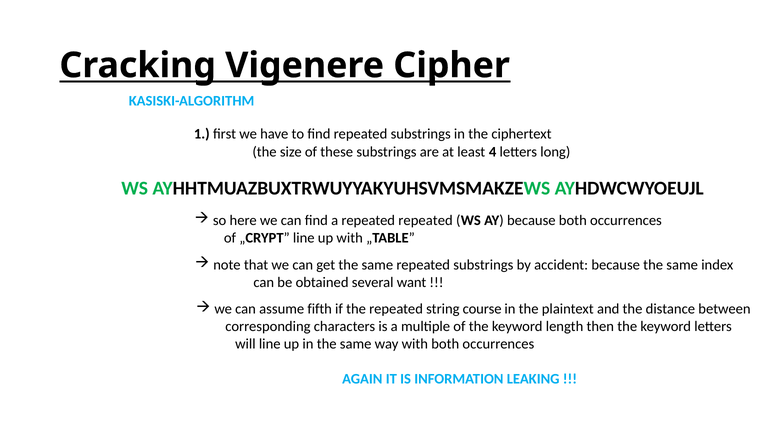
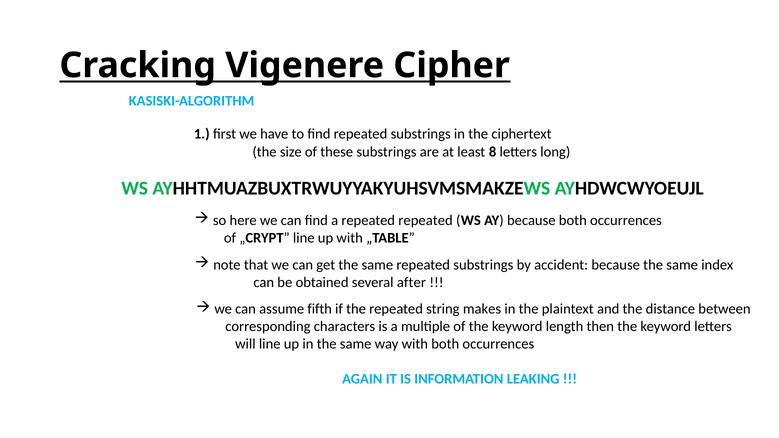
4: 4 -> 8
want: want -> after
course: course -> makes
